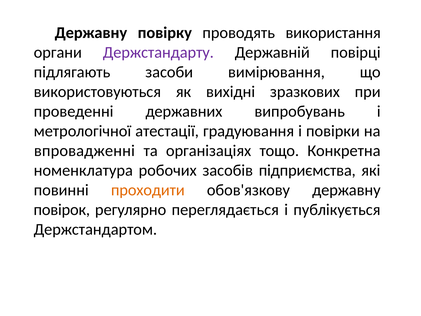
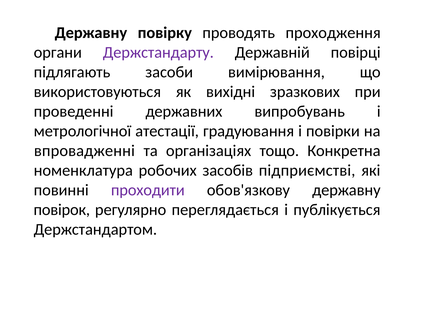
використання: використання -> проходження
підприємства: підприємства -> підприємстві
проходити colour: orange -> purple
